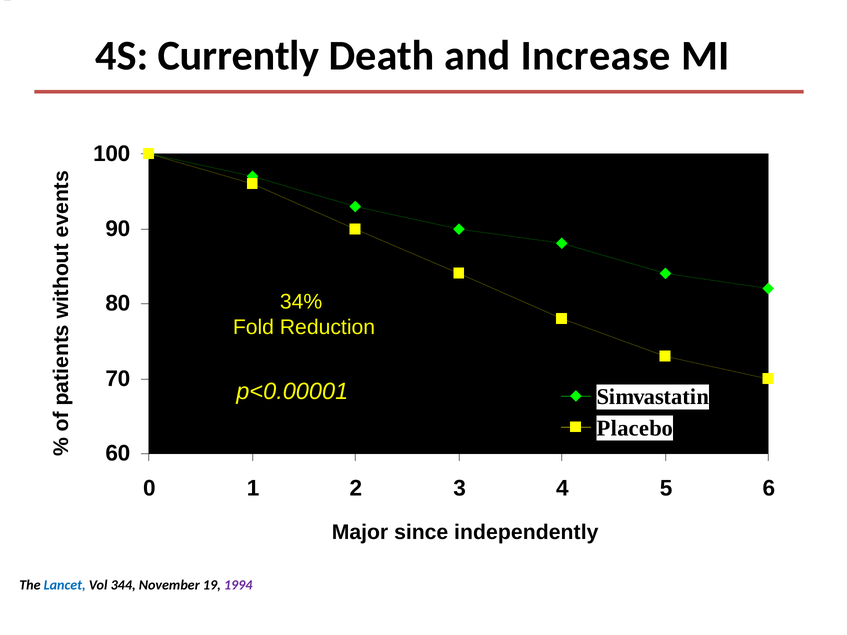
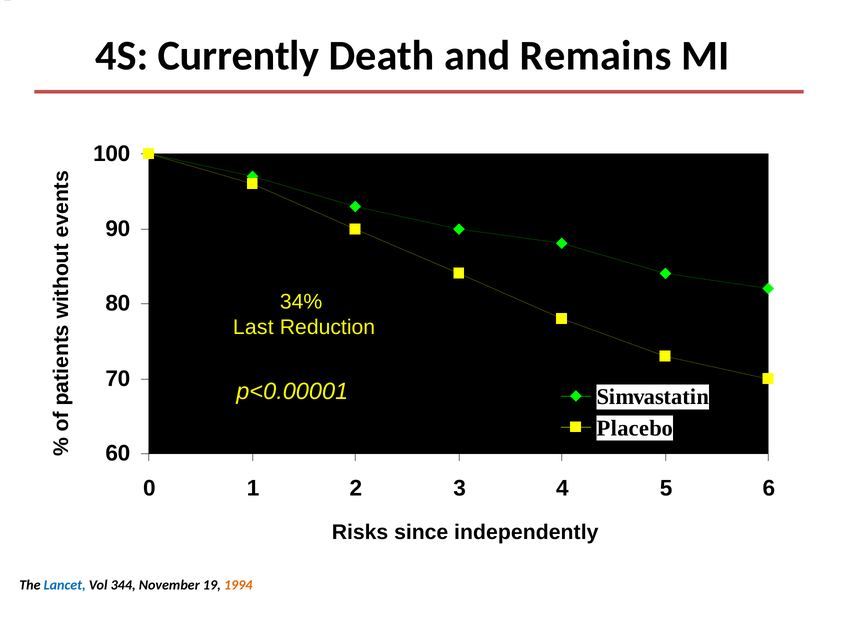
Increase: Increase -> Remains
Fold: Fold -> Last
Major: Major -> Risks
1994 colour: purple -> orange
